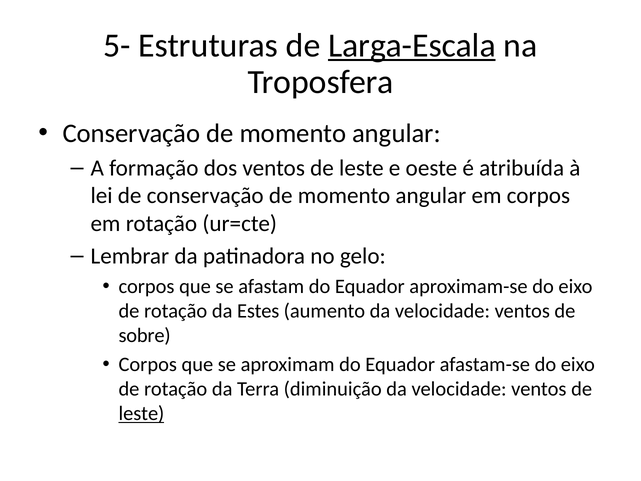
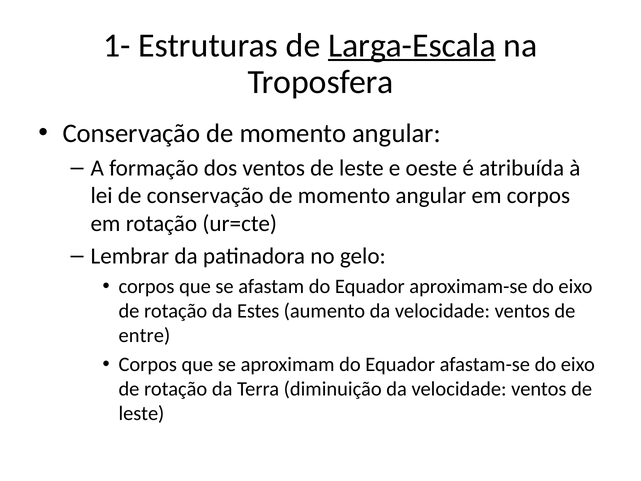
5-: 5- -> 1-
sobre: sobre -> entre
leste at (141, 413) underline: present -> none
